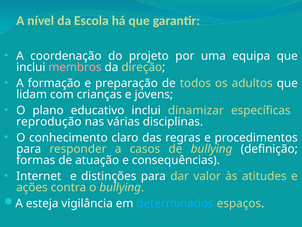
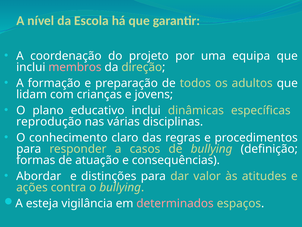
dinamizar: dinamizar -> dinâmicas
Internet: Internet -> Abordar
determinados colour: light blue -> pink
